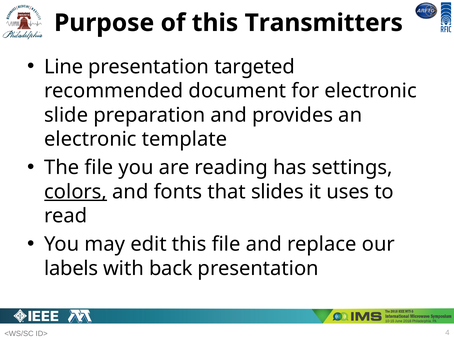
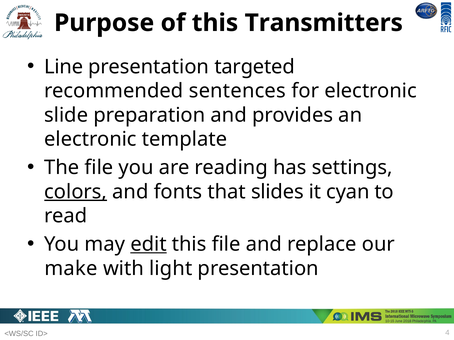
document: document -> sentences
uses: uses -> cyan
edit underline: none -> present
labels: labels -> make
back: back -> light
